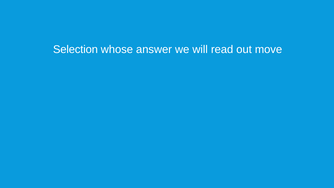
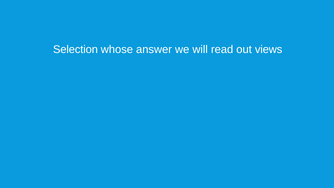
move: move -> views
